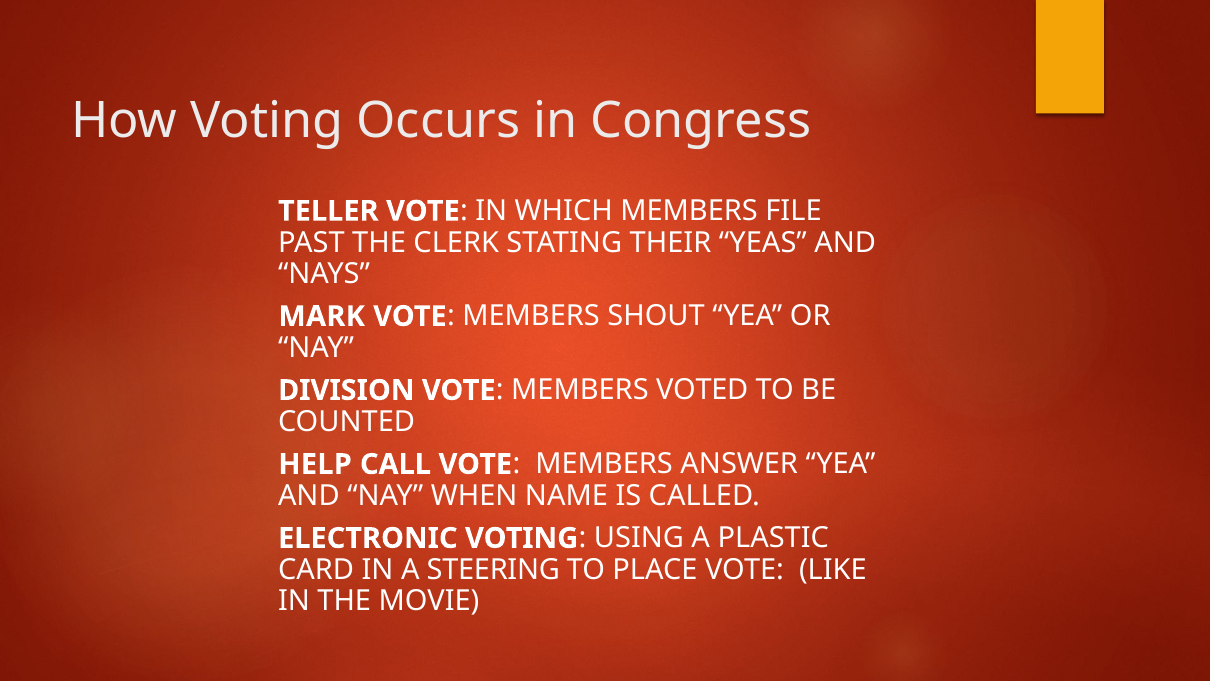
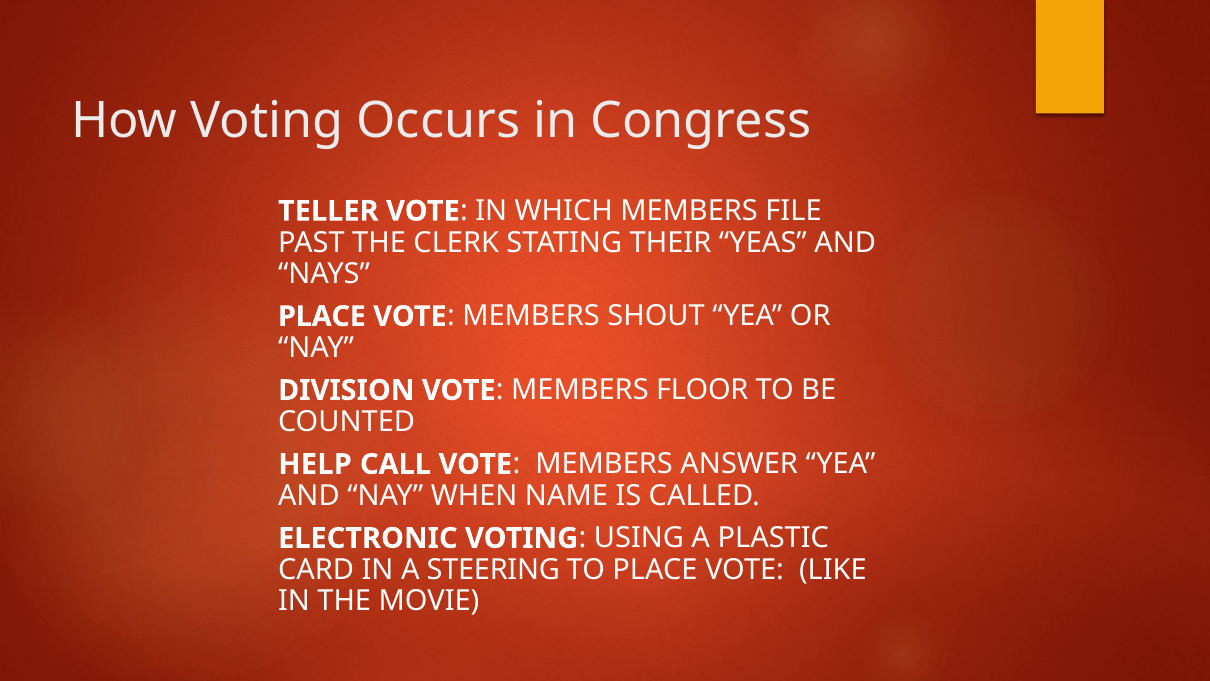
MARK at (322, 316): MARK -> PLACE
VOTED: VOTED -> FLOOR
